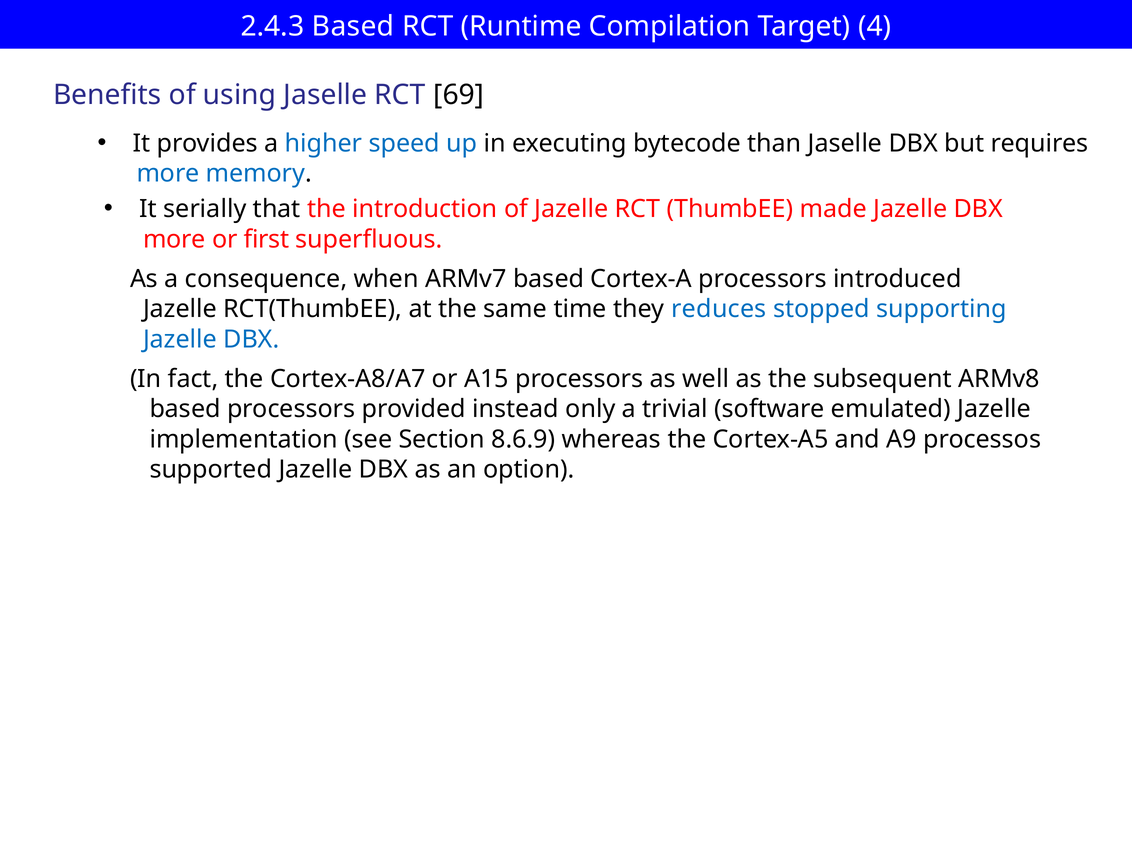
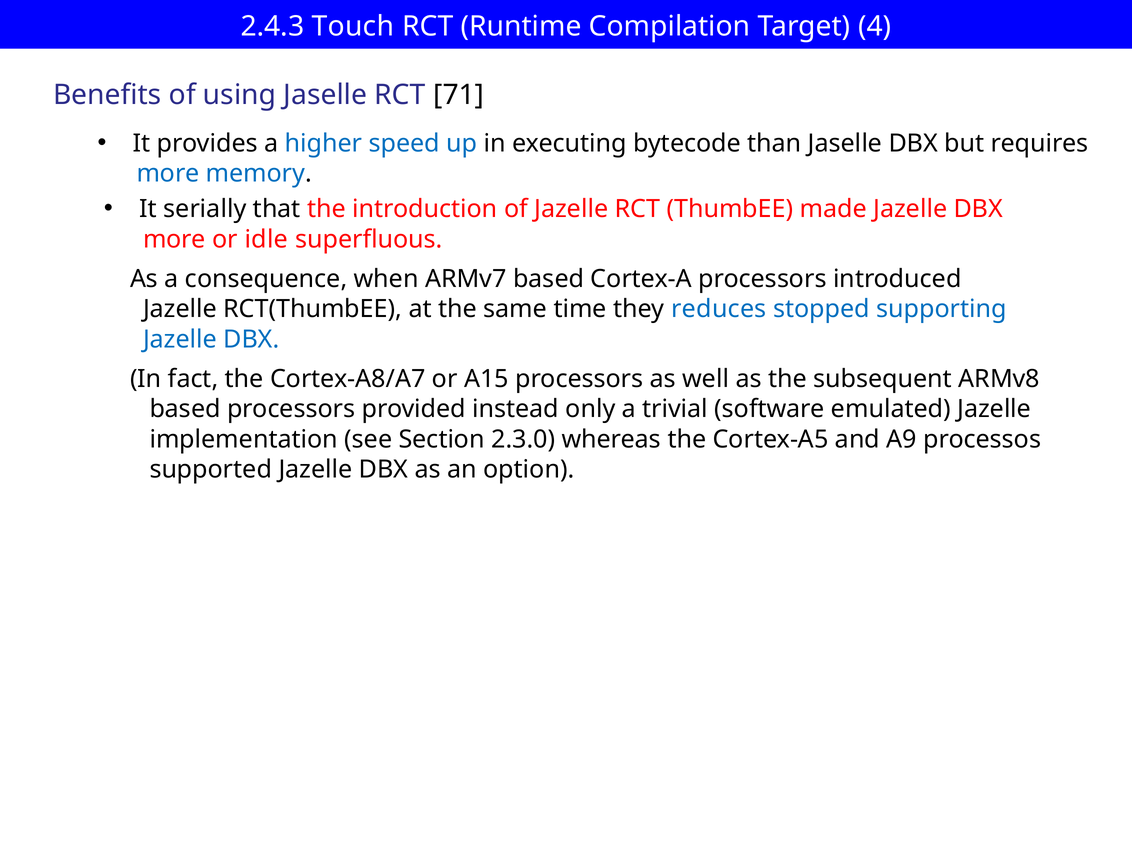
2.4.3 Based: Based -> Touch
69: 69 -> 71
first: first -> idle
8.6.9: 8.6.9 -> 2.3.0
